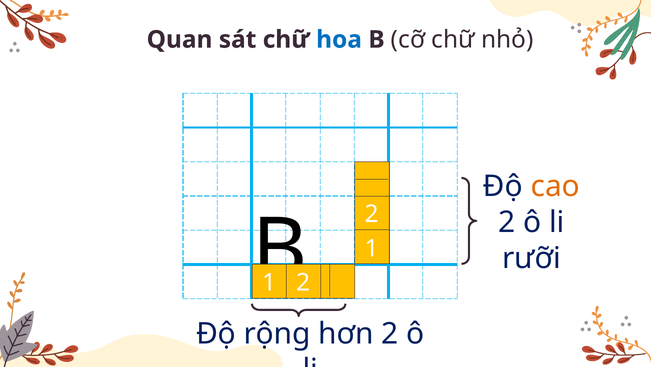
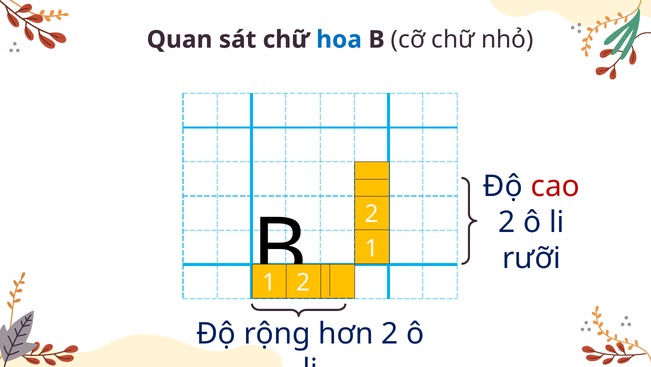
cao colour: orange -> red
